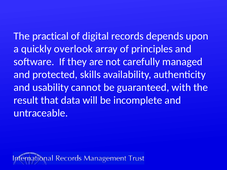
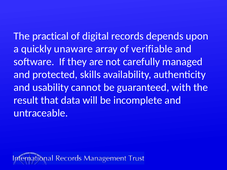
overlook: overlook -> unaware
principles: principles -> verifiable
